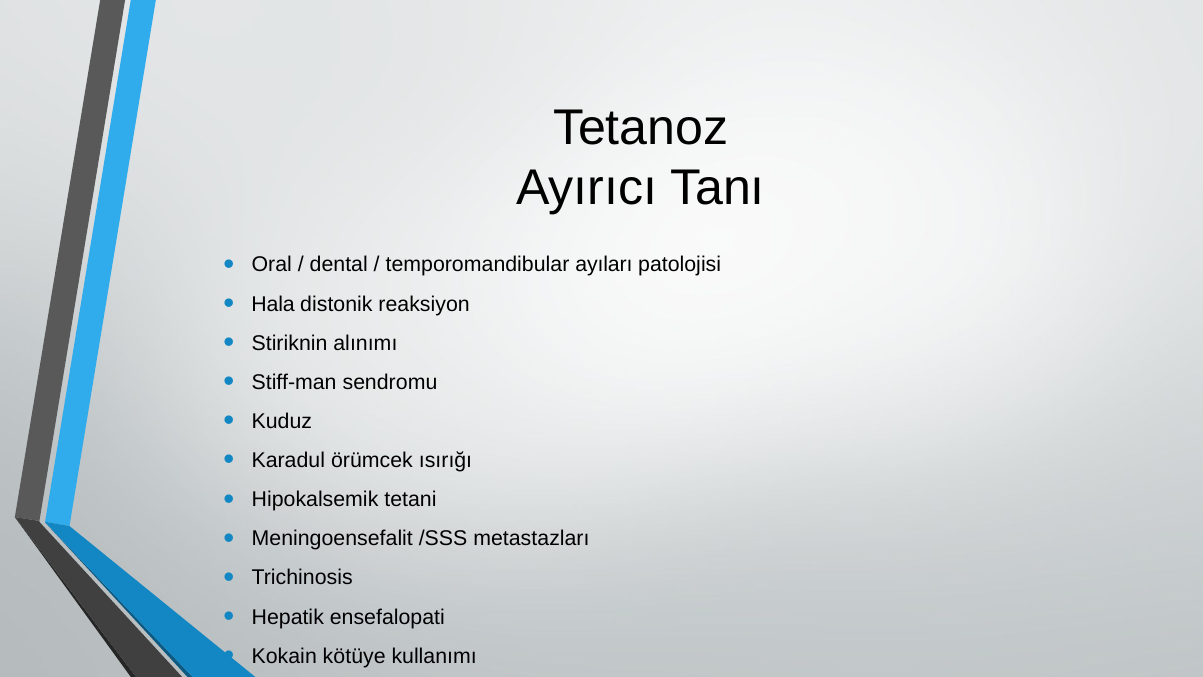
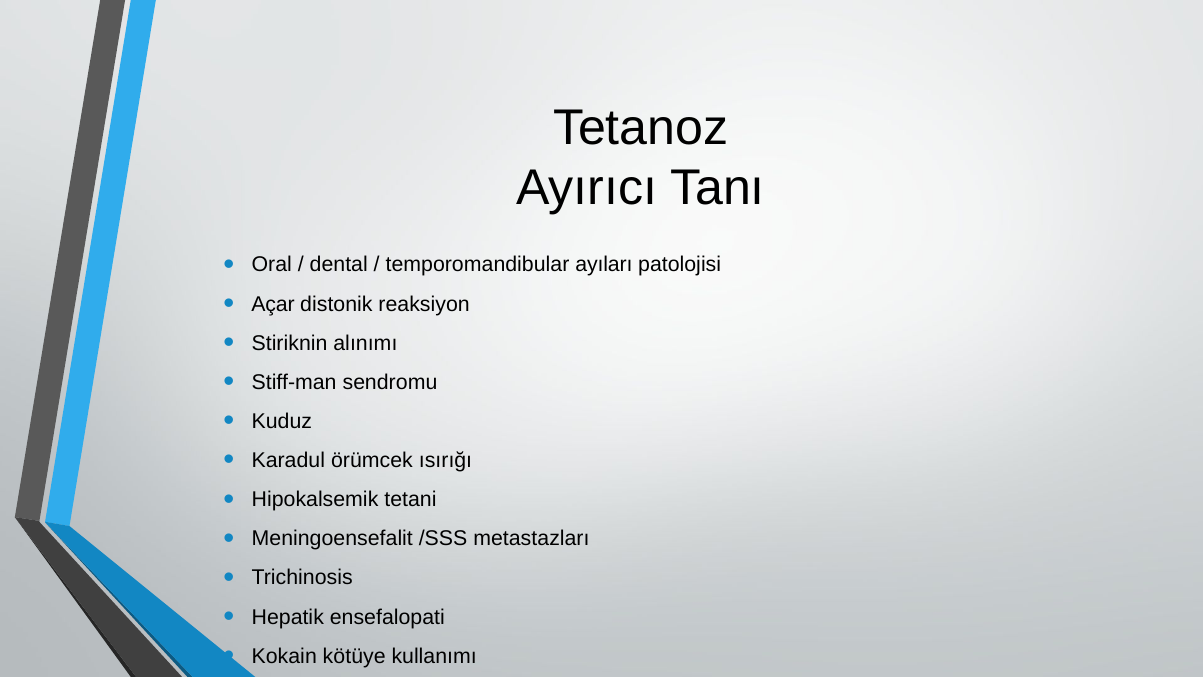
Hala: Hala -> Açar
